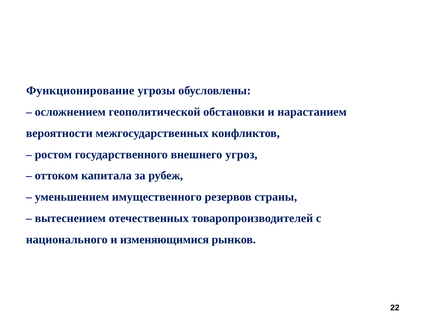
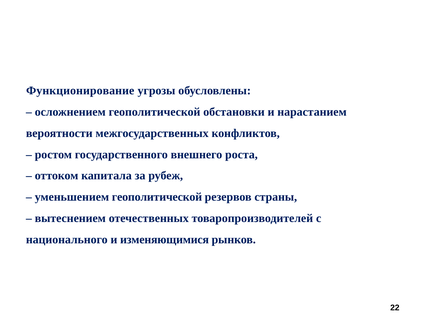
угроз: угроз -> роста
уменьшением имущественного: имущественного -> геополитической
